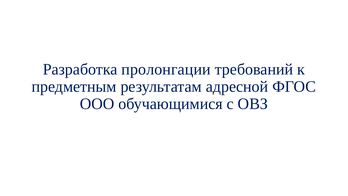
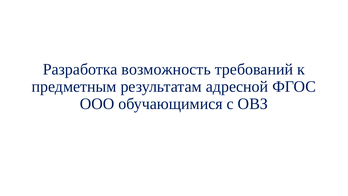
пролонгации: пролонгации -> возможность
